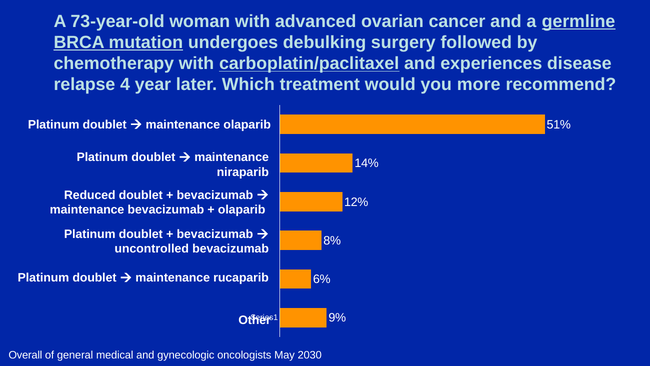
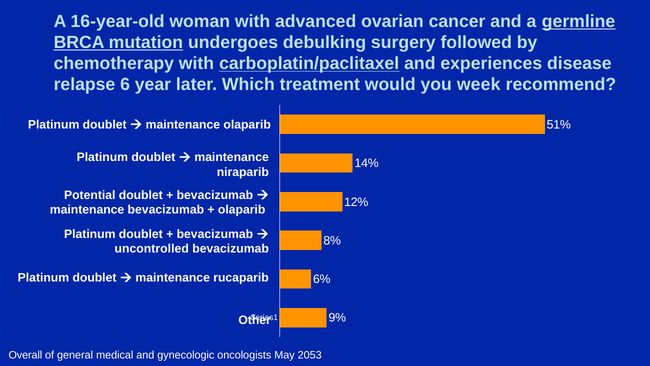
73-year-old: 73-year-old -> 16-year-old
4: 4 -> 6
more: more -> week
Reduced: Reduced -> Potential
2030: 2030 -> 2053
